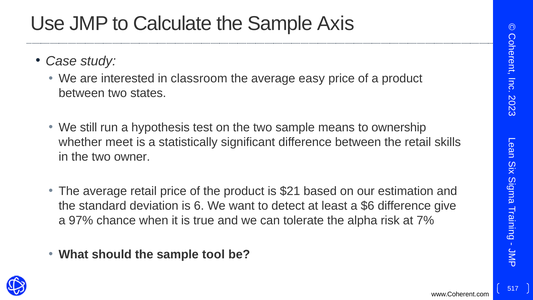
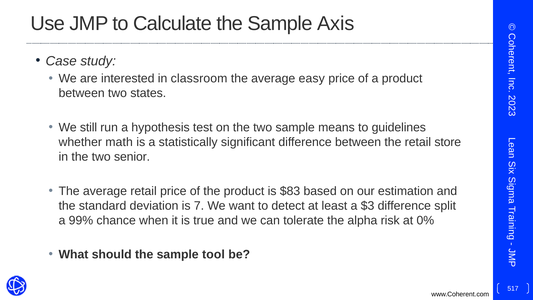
ownership: ownership -> guidelines
meet: meet -> math
skills: skills -> store
owner: owner -> senior
$21: $21 -> $83
6: 6 -> 7
$6: $6 -> $3
give: give -> split
97%: 97% -> 99%
7%: 7% -> 0%
